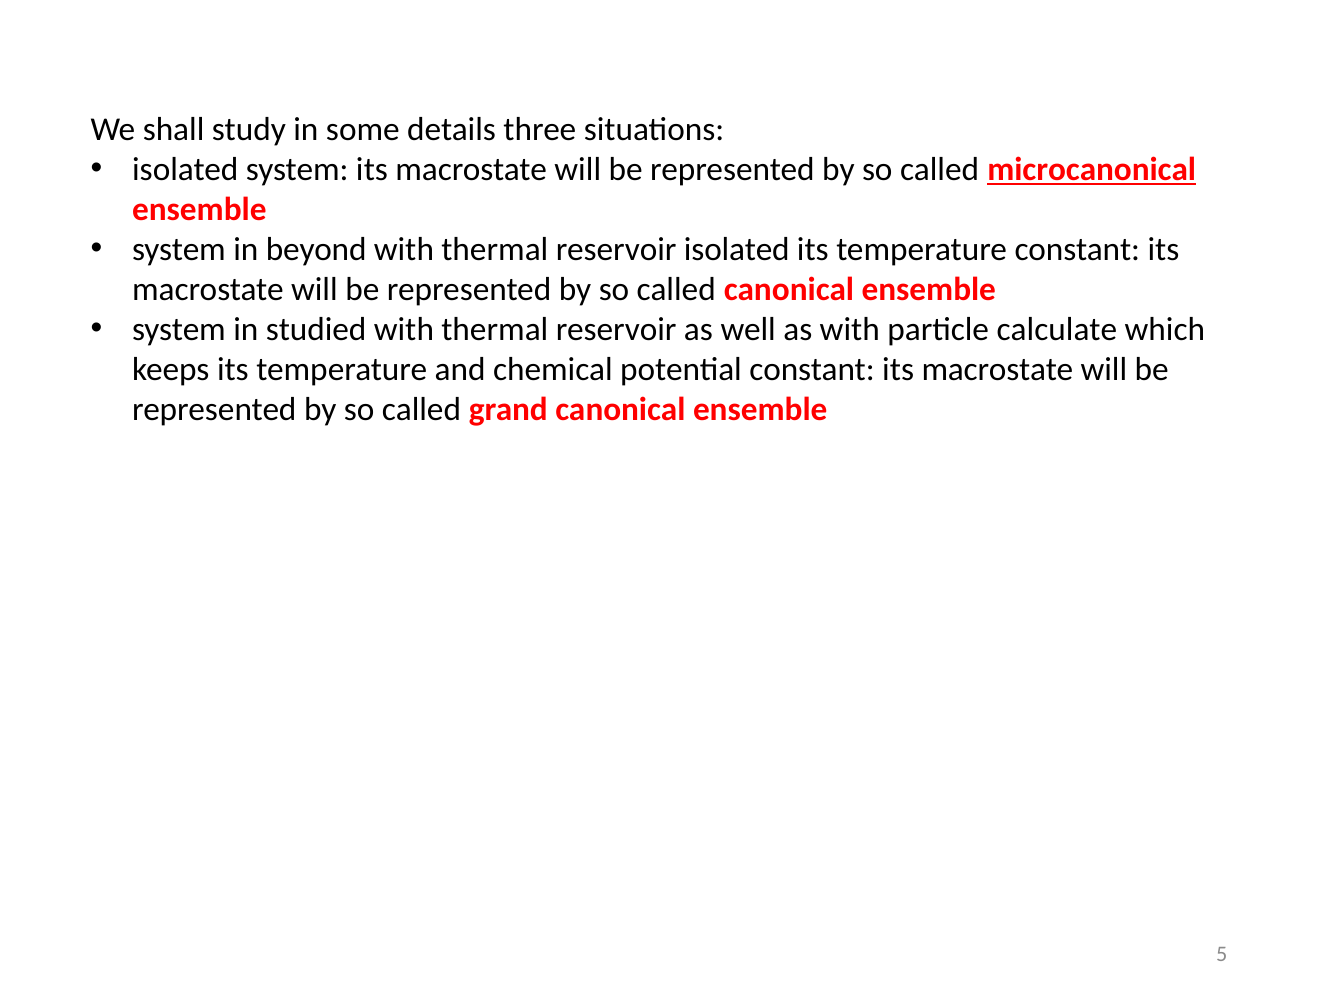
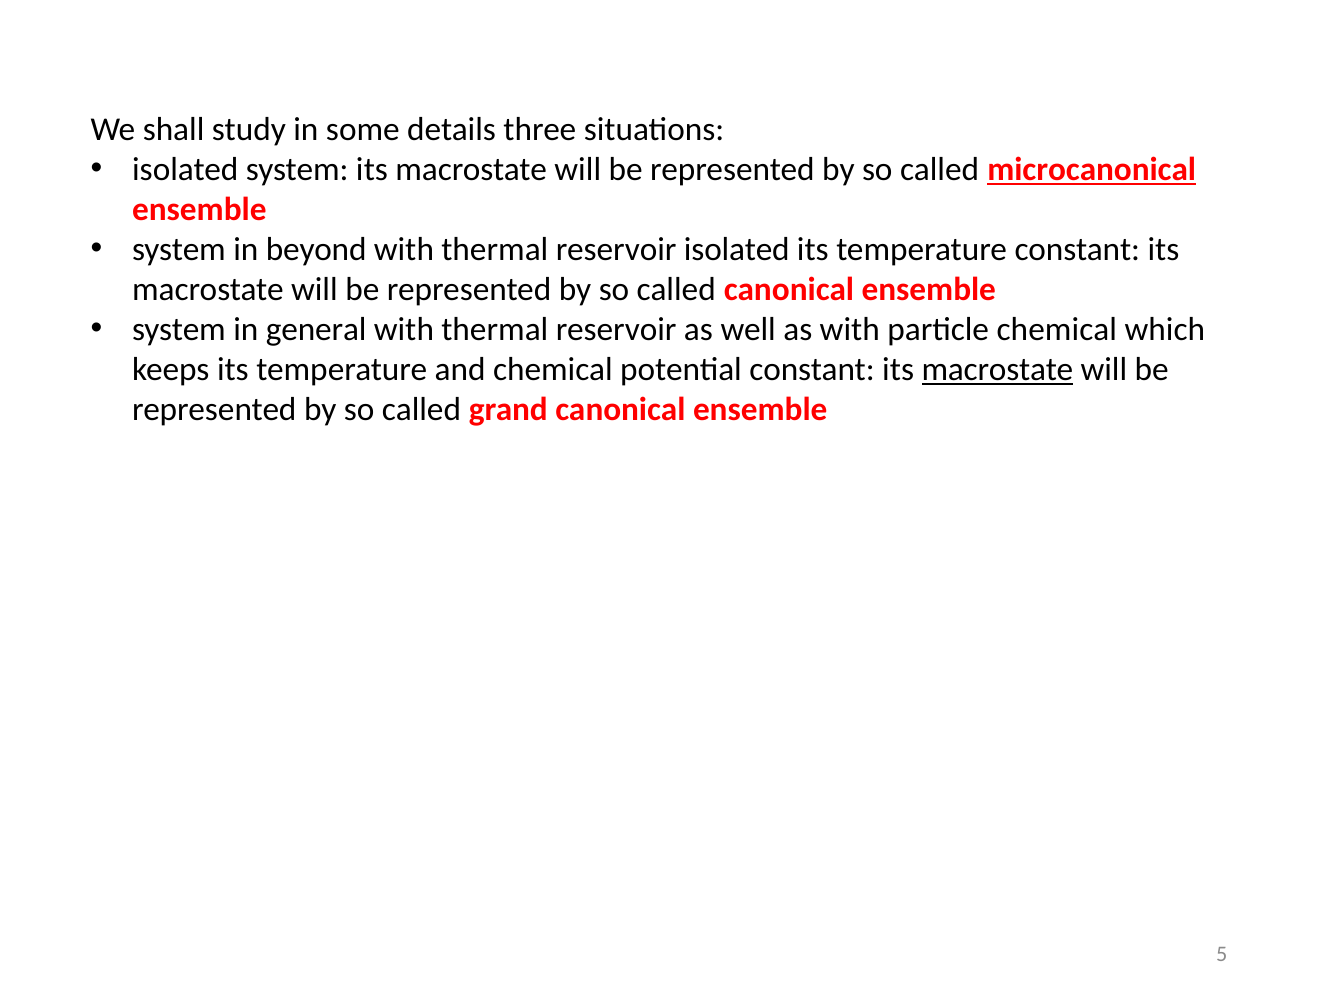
studied: studied -> general
particle calculate: calculate -> chemical
macrostate at (997, 369) underline: none -> present
